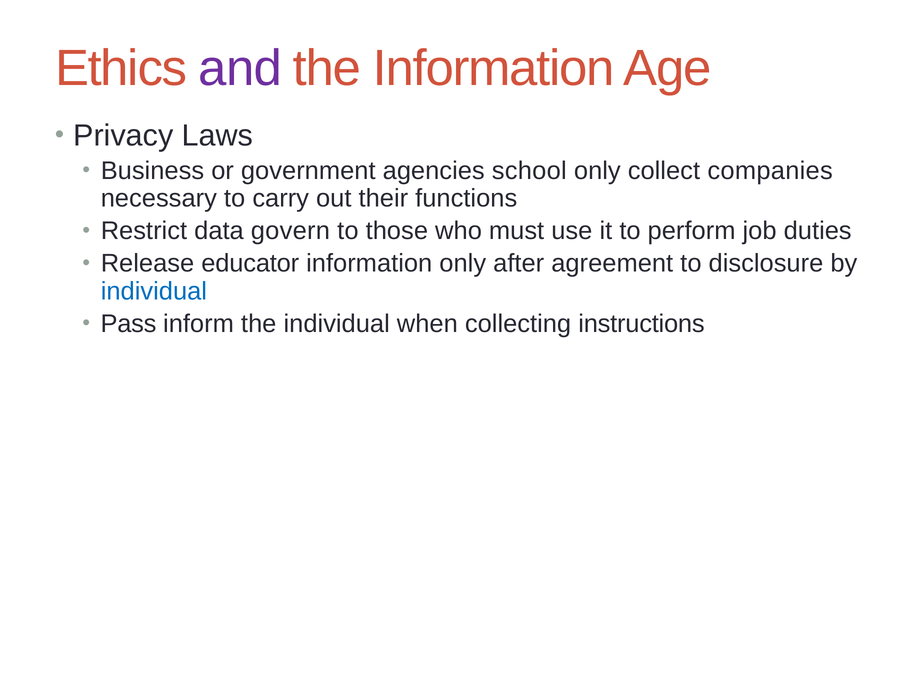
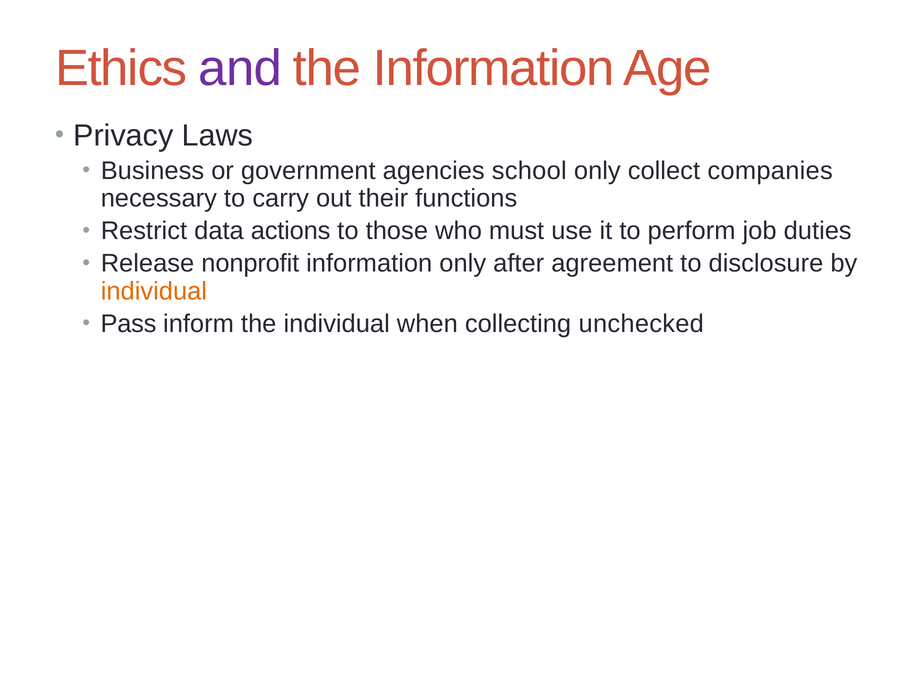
govern: govern -> actions
educator: educator -> nonprofit
individual at (154, 291) colour: blue -> orange
instructions: instructions -> unchecked
